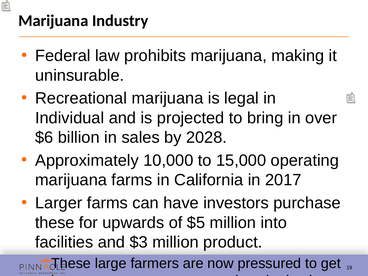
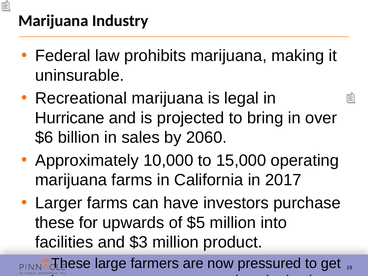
Individual: Individual -> Hurricane
2028: 2028 -> 2060
